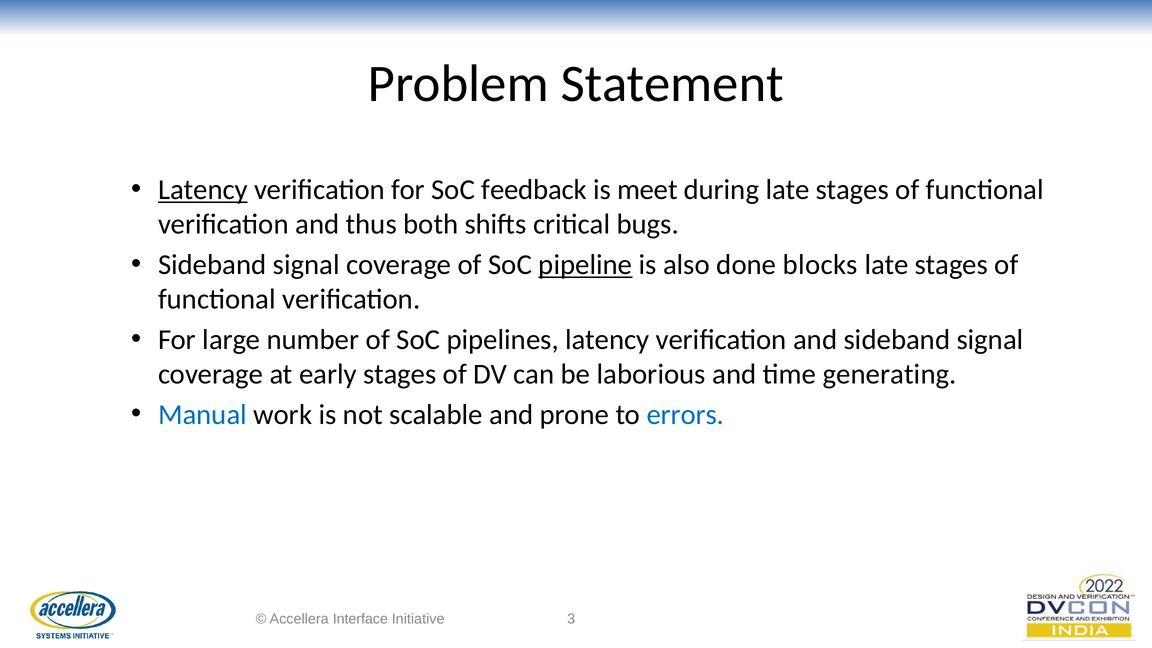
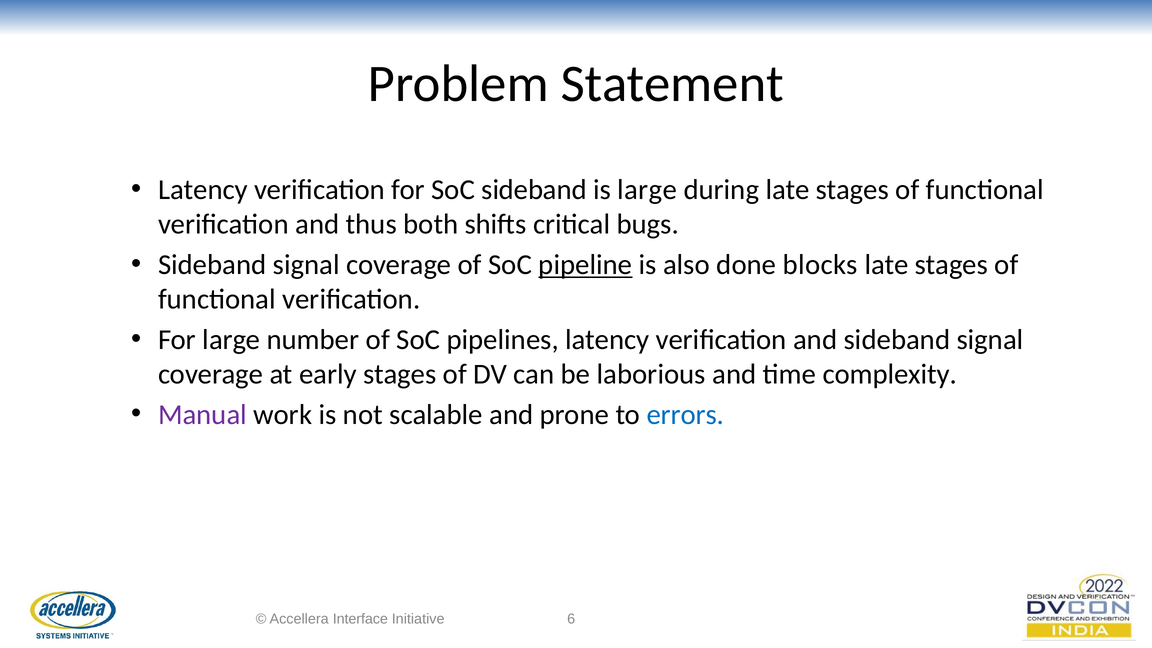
Latency at (203, 190) underline: present -> none
SoC feedback: feedback -> sideband
is meet: meet -> large
generating: generating -> complexity
Manual colour: blue -> purple
3: 3 -> 6
